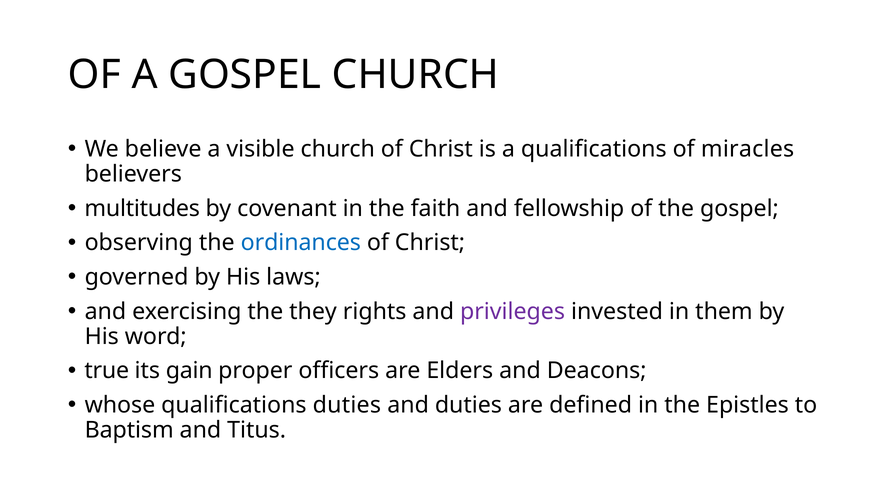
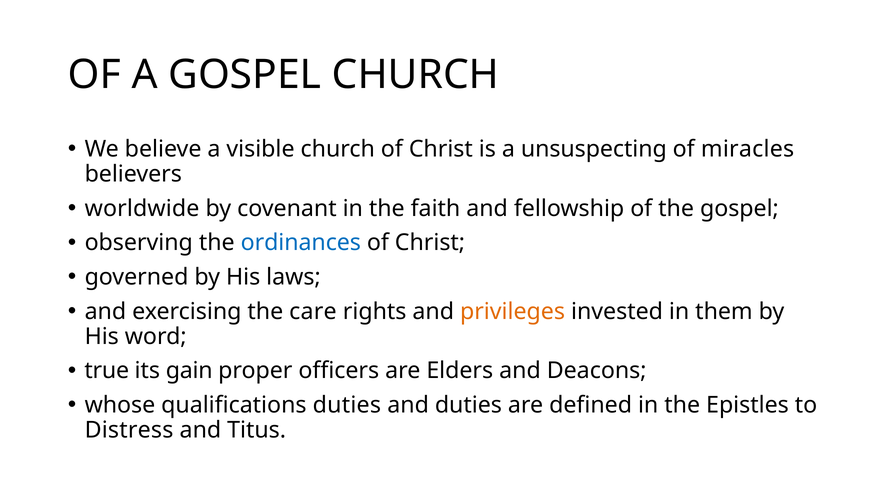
a qualifications: qualifications -> unsuspecting
multitudes: multitudes -> worldwide
they: they -> care
privileges colour: purple -> orange
Baptism: Baptism -> Distress
